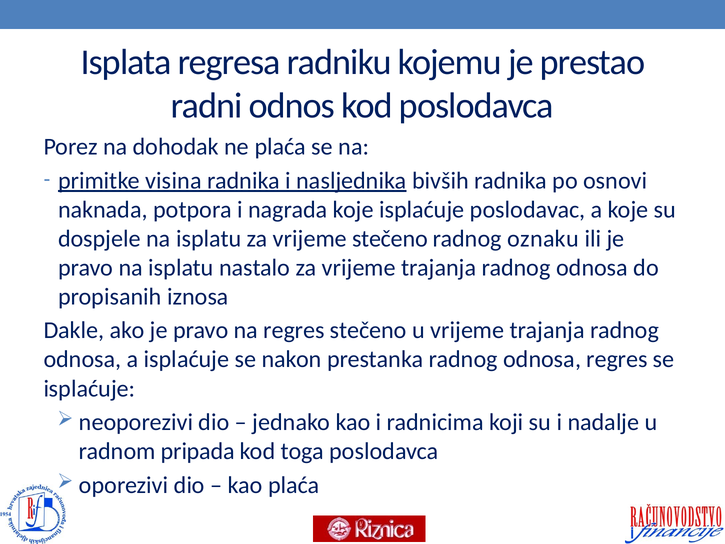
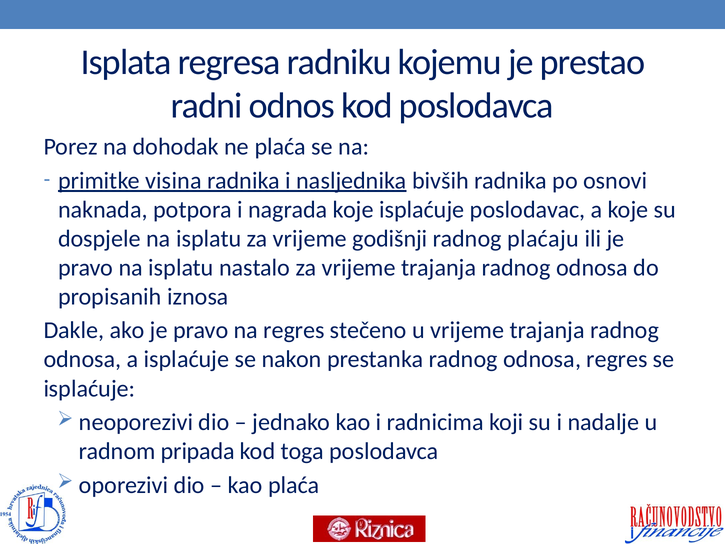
vrijeme stečeno: stečeno -> godišnji
oznaku: oznaku -> plaćaju
